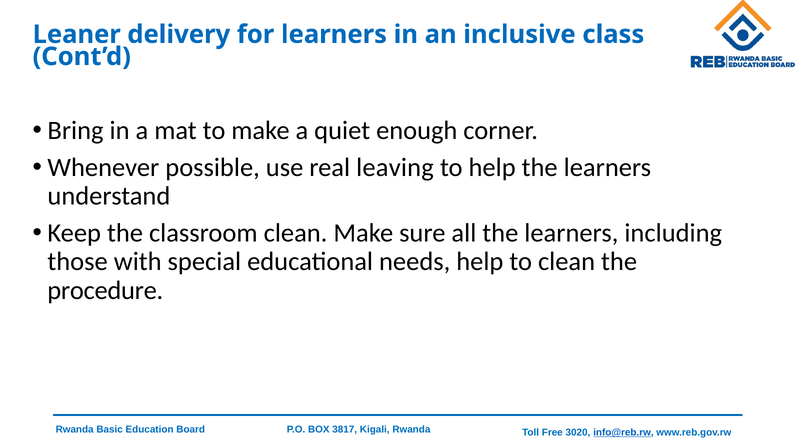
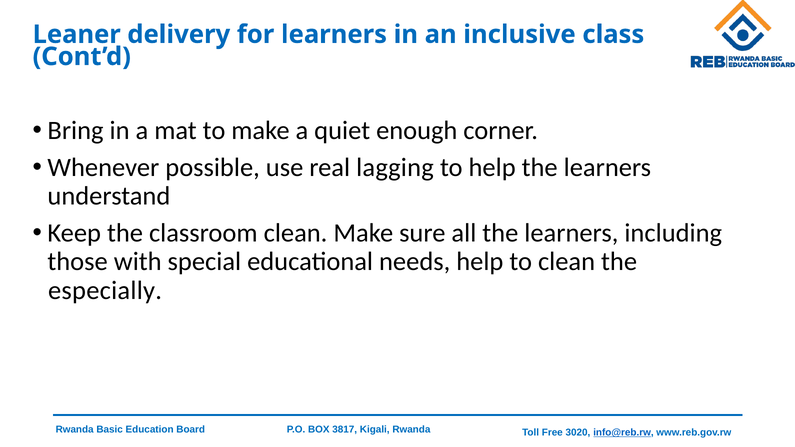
leaving: leaving -> lagging
procedure: procedure -> especially
